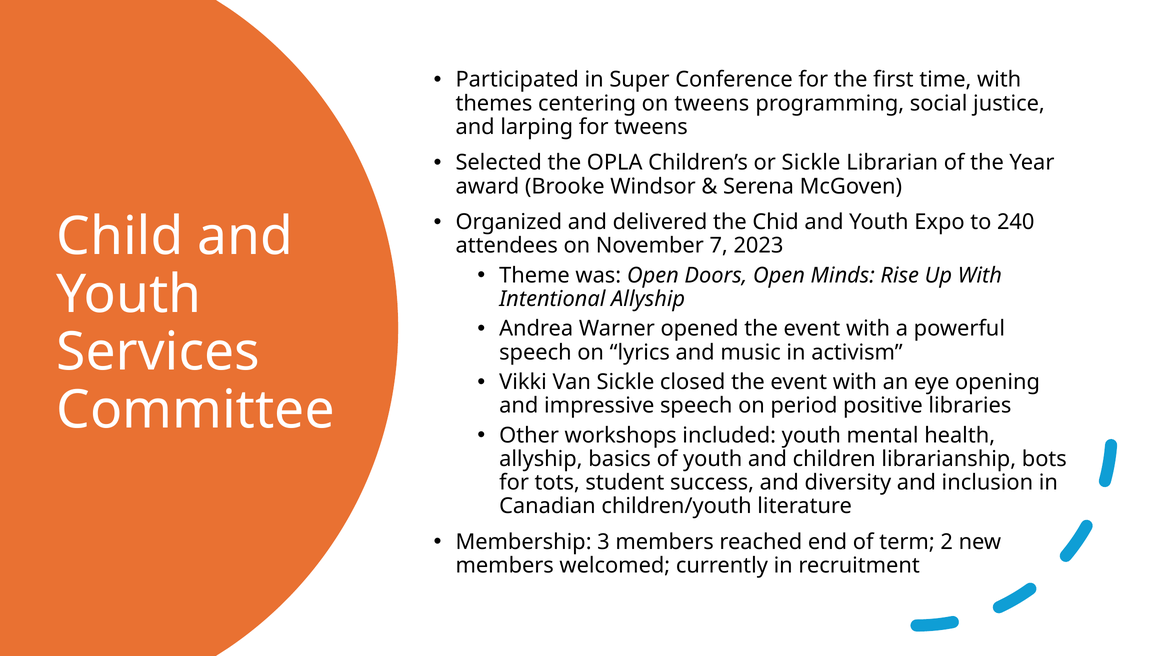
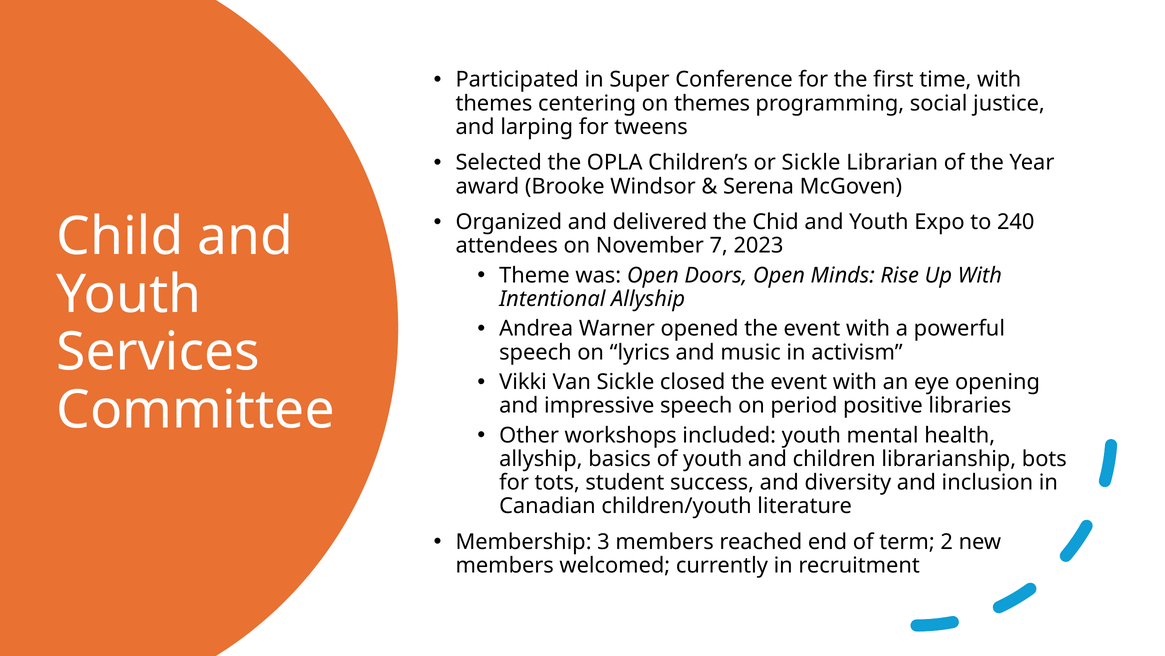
on tweens: tweens -> themes
